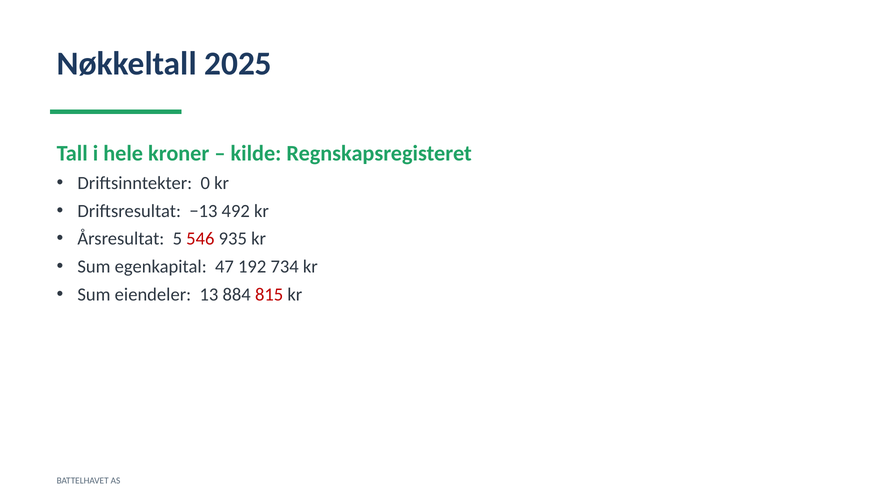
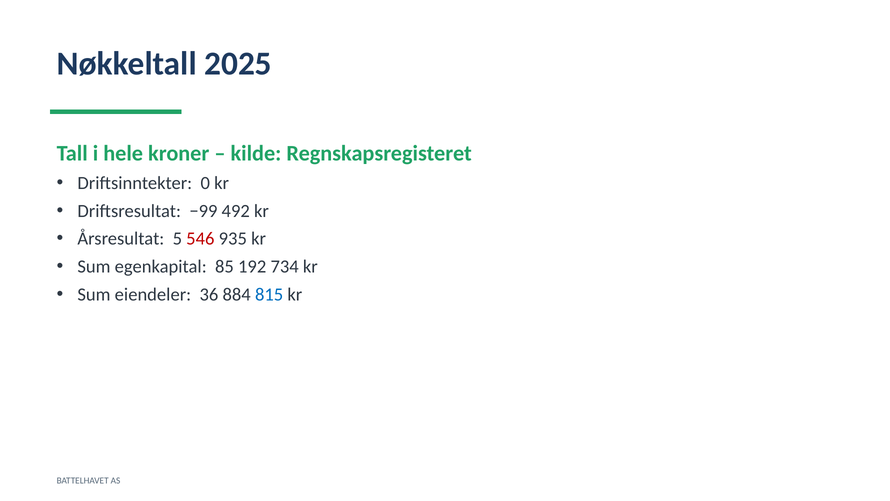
−13: −13 -> −99
47: 47 -> 85
13: 13 -> 36
815 colour: red -> blue
